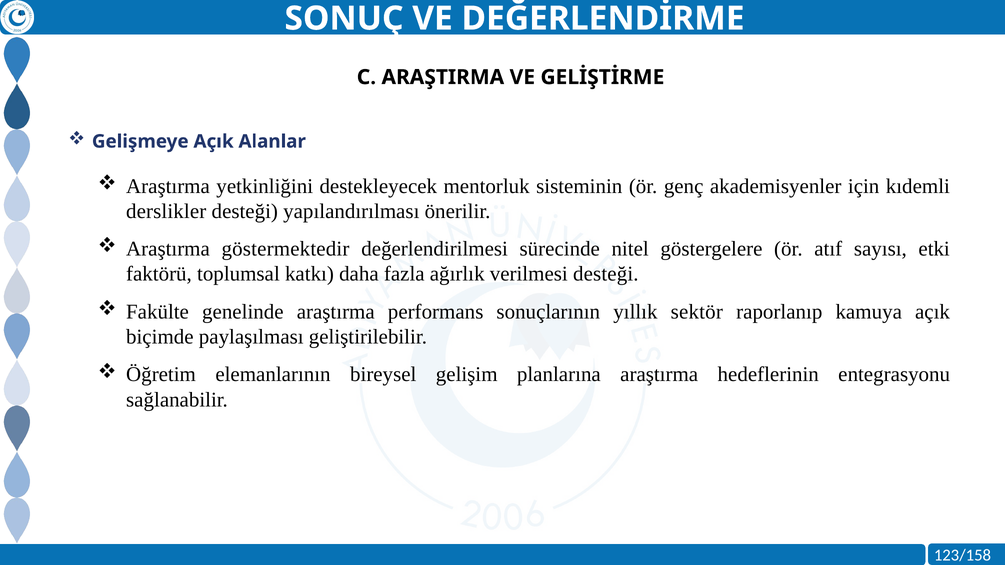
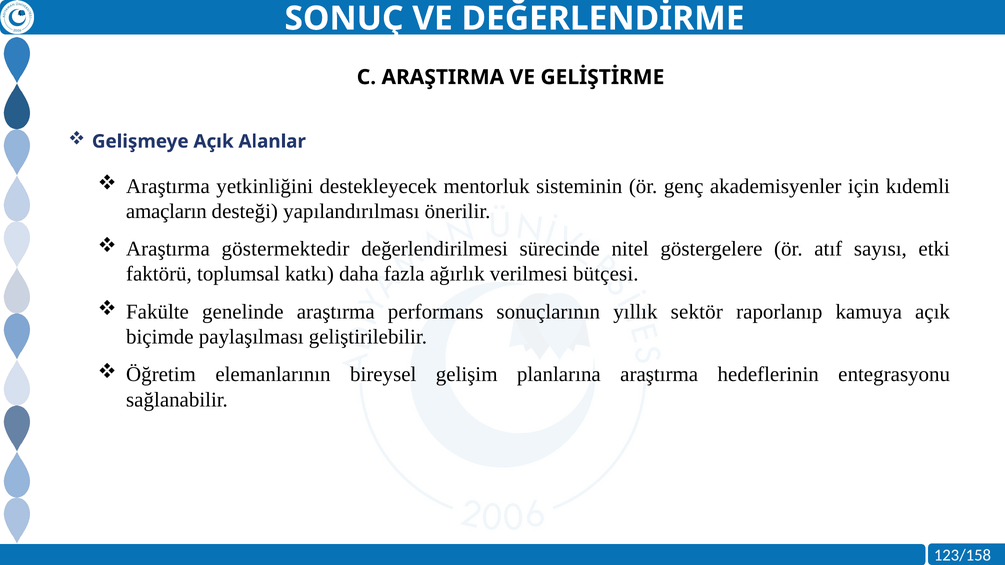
derslikler: derslikler -> amaçların
verilmesi desteği: desteği -> bütçesi
